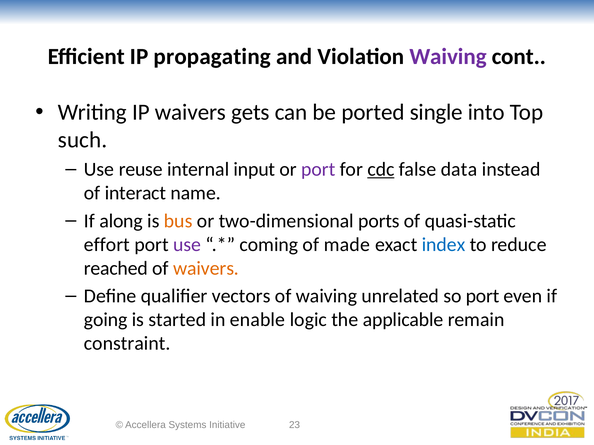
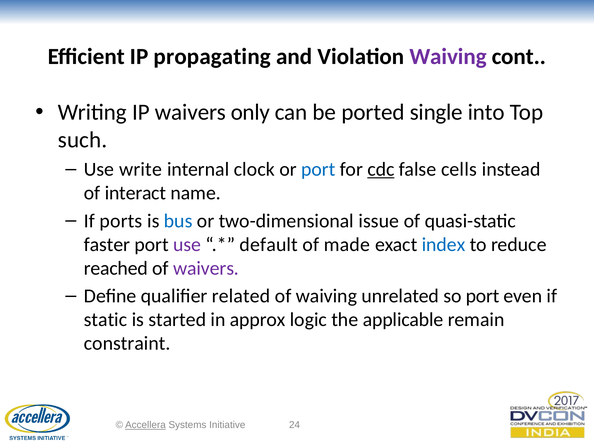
gets: gets -> only
reuse: reuse -> write
input: input -> clock
port at (318, 170) colour: purple -> blue
data: data -> cells
along: along -> ports
bus colour: orange -> blue
ports: ports -> issue
effort: effort -> faster
coming: coming -> default
waivers at (206, 269) colour: orange -> purple
vectors: vectors -> related
going: going -> static
enable: enable -> approx
Accellera underline: none -> present
23: 23 -> 24
